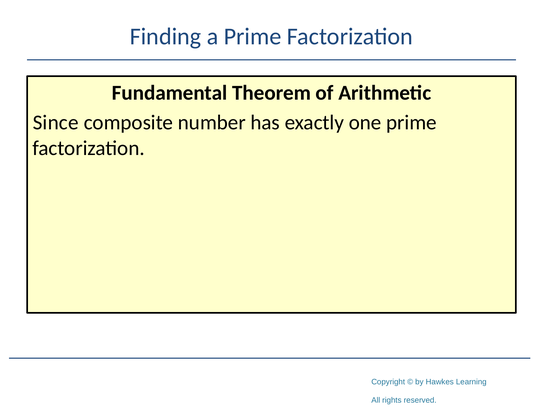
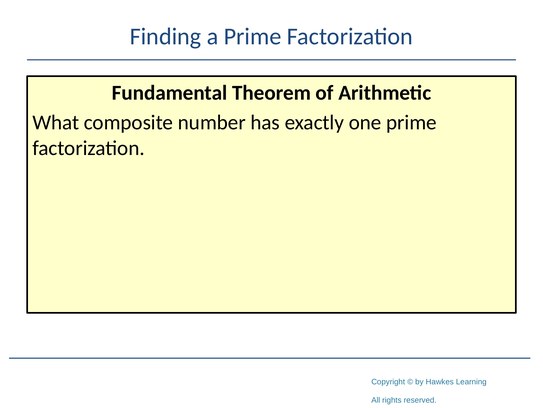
Since: Since -> What
